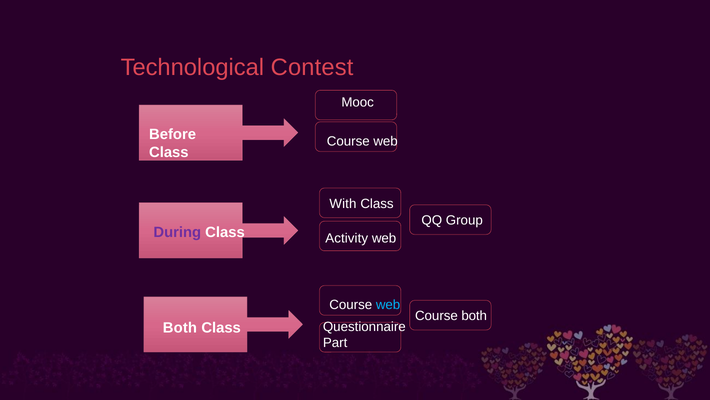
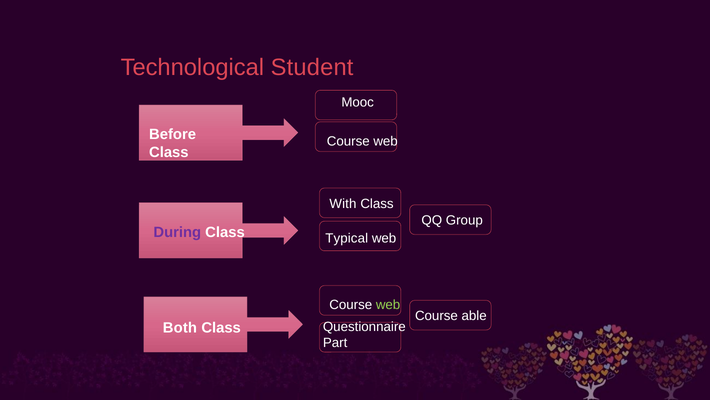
Contest: Contest -> Student
Activity: Activity -> Typical
web at (388, 305) colour: light blue -> light green
Course both: both -> able
